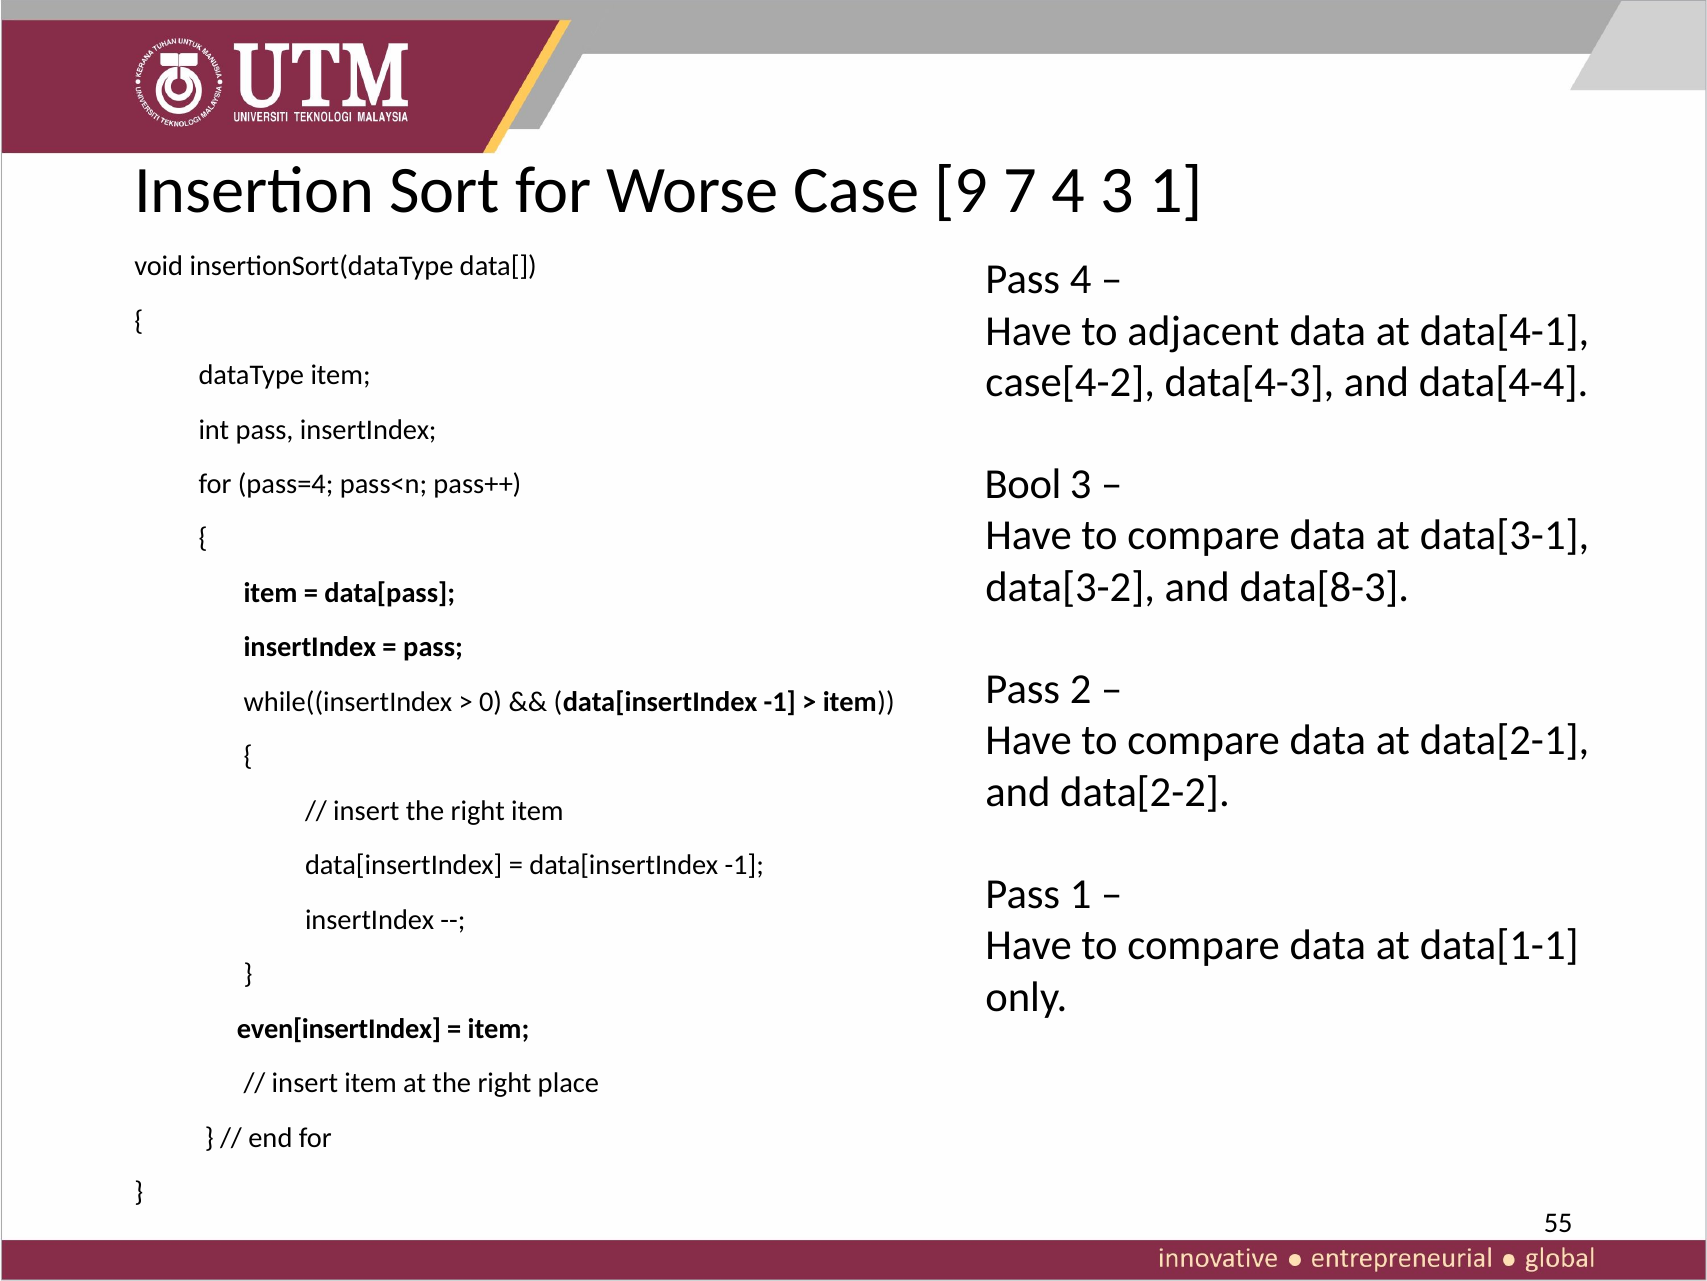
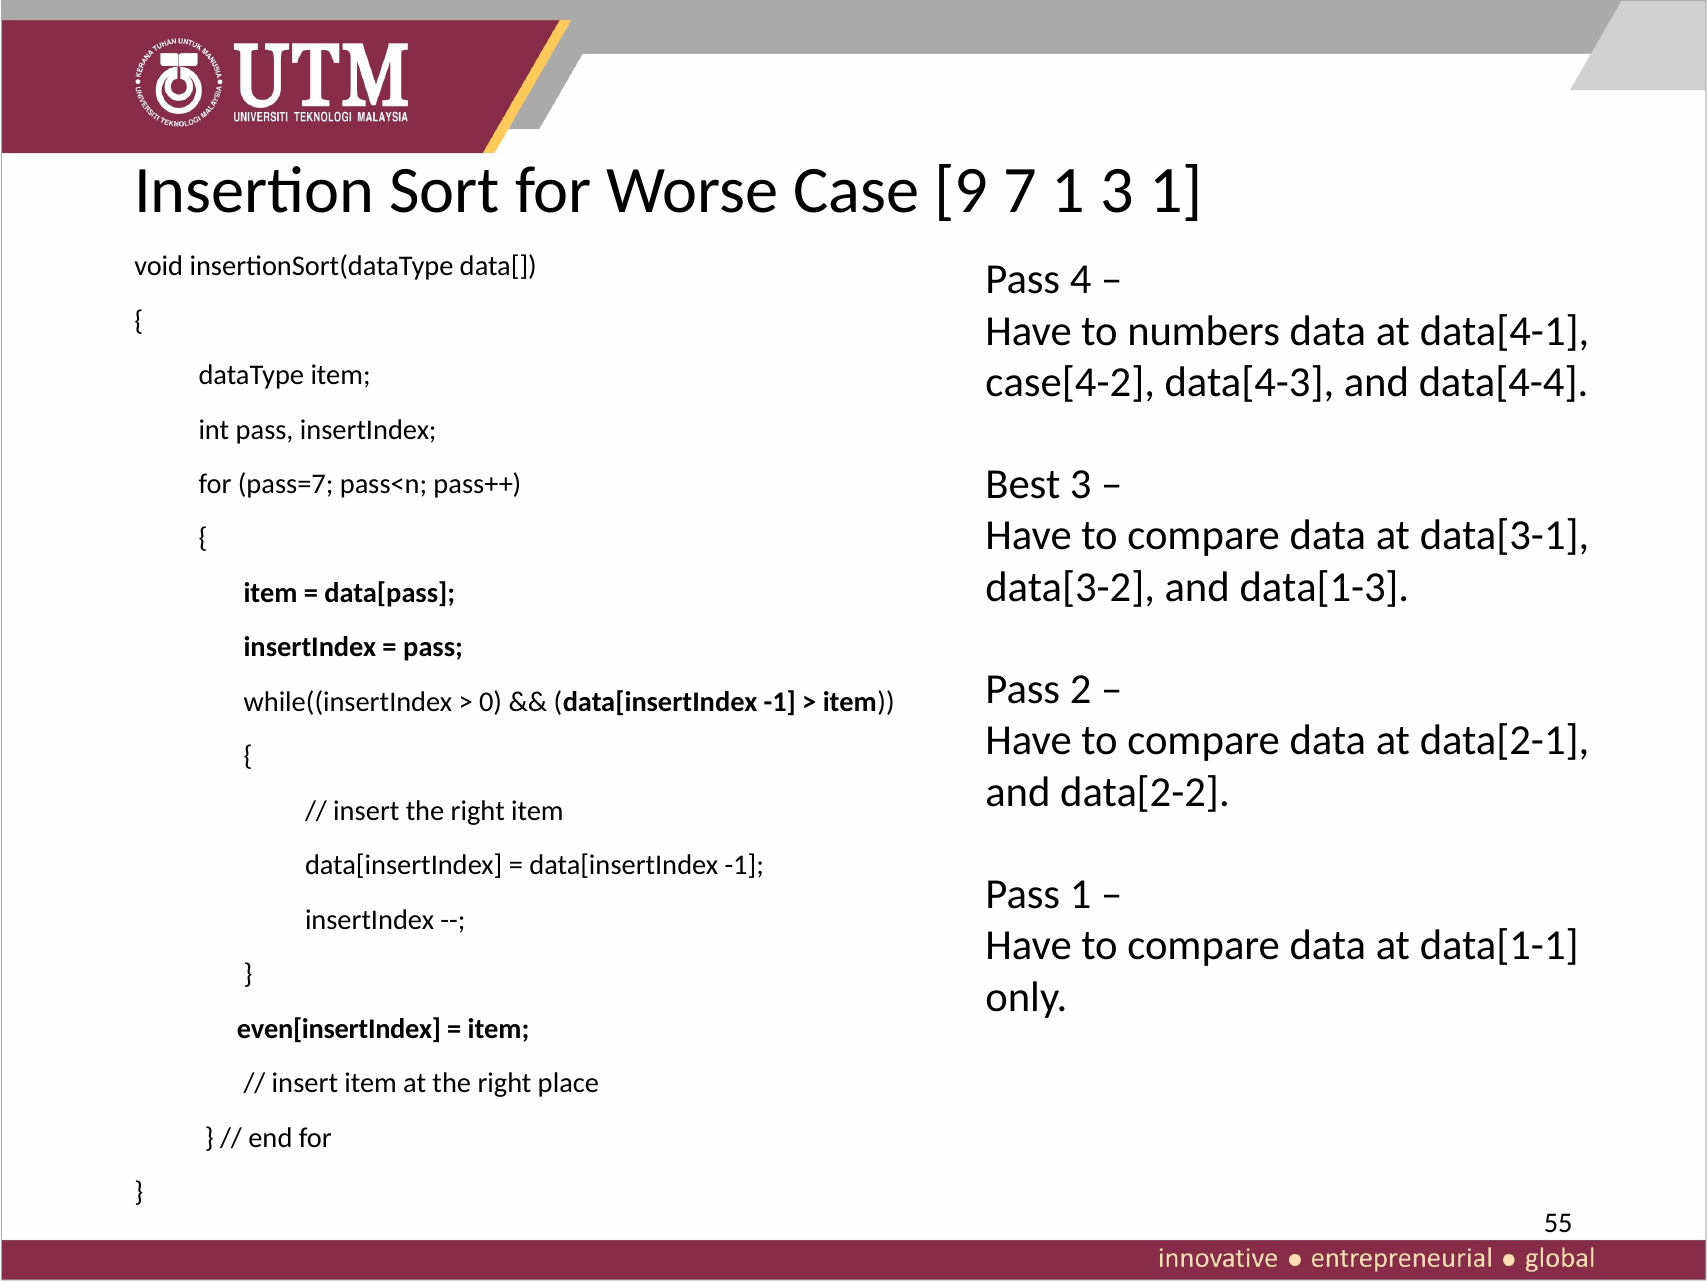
7 4: 4 -> 1
adjacent: adjacent -> numbers
Bool: Bool -> Best
pass=4: pass=4 -> pass=7
data[8-3: data[8-3 -> data[1-3
